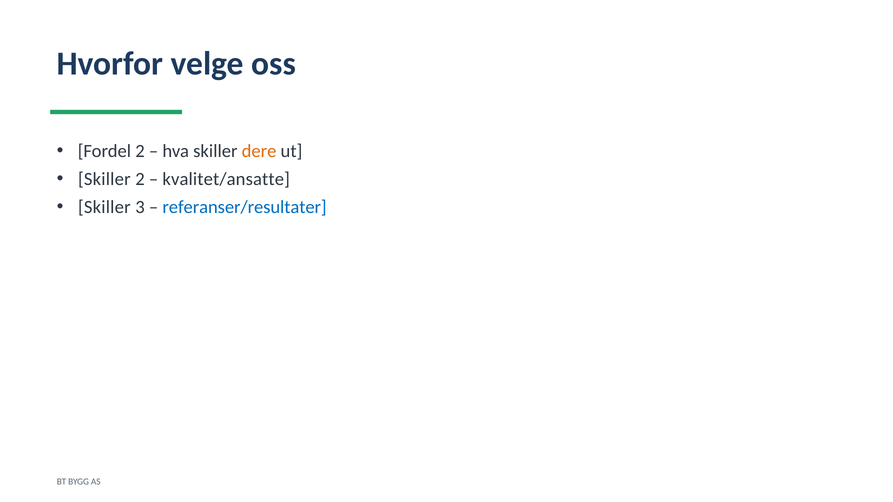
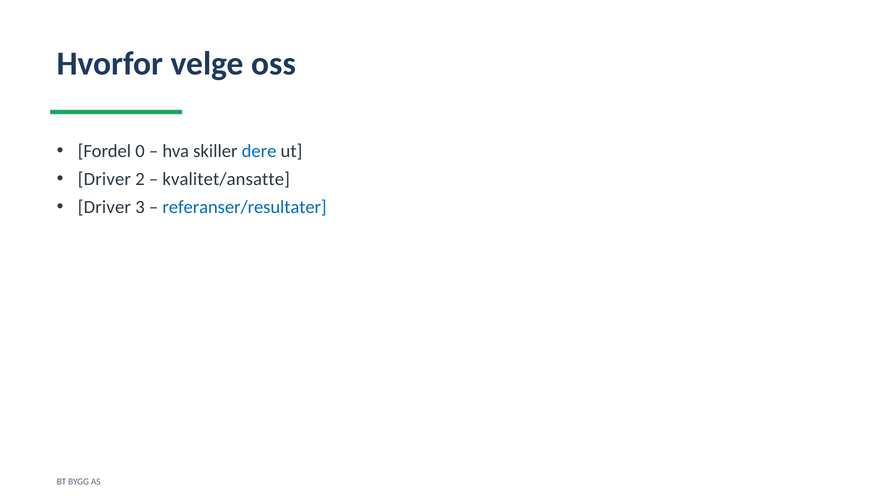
Fordel 2: 2 -> 0
dere colour: orange -> blue
Skiller at (104, 179): Skiller -> Driver
Skiller at (104, 207): Skiller -> Driver
